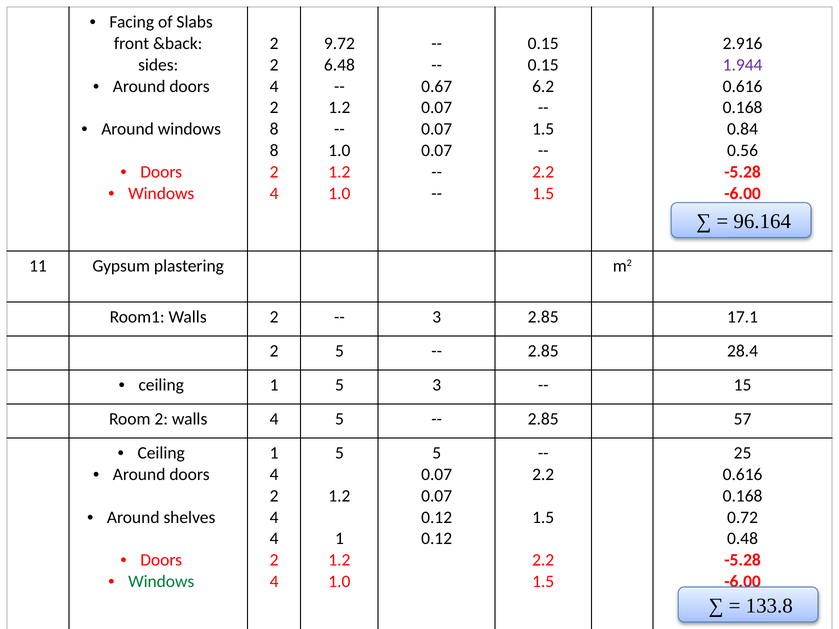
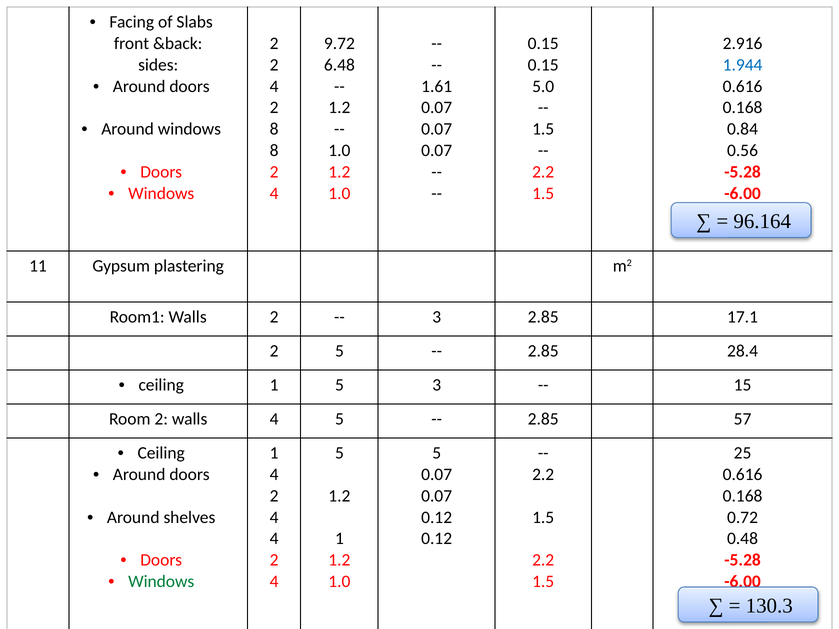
1.944 colour: purple -> blue
0.67: 0.67 -> 1.61
6.2: 6.2 -> 5.0
133.8: 133.8 -> 130.3
